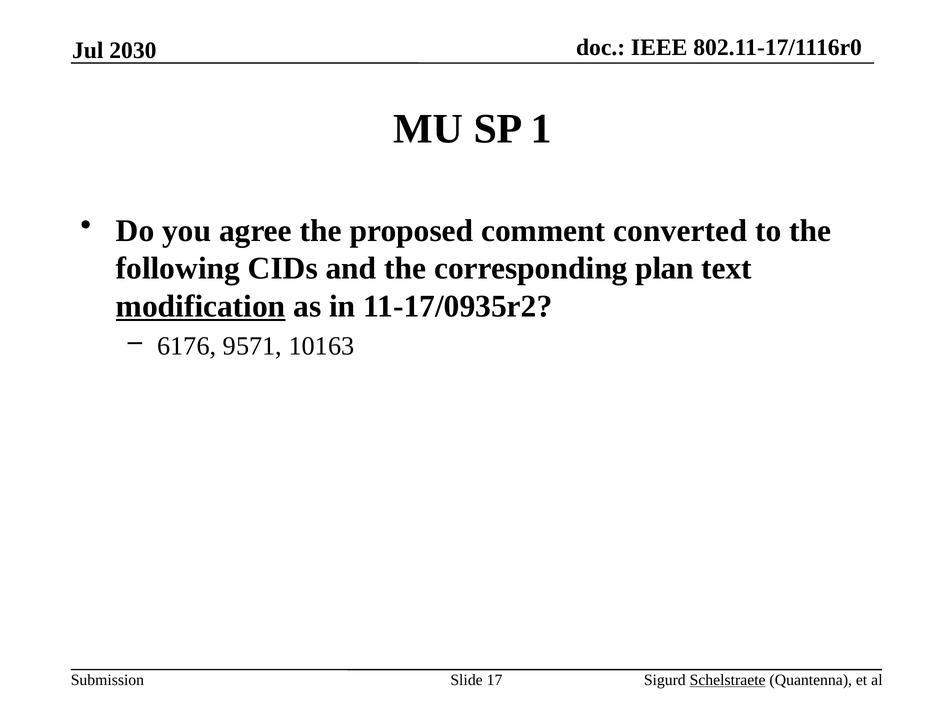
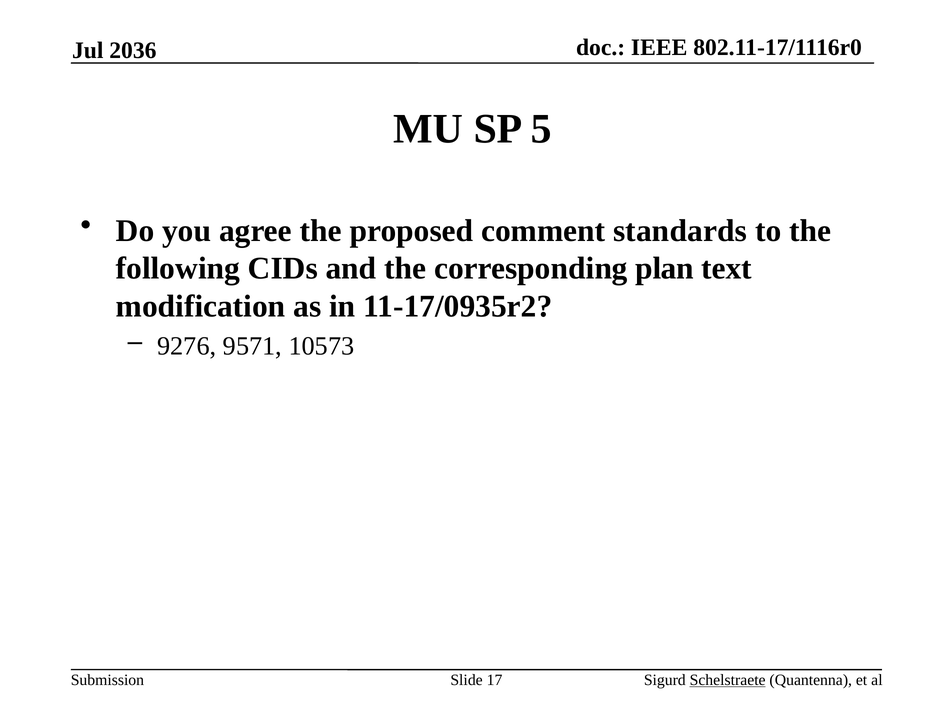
2030: 2030 -> 2036
1: 1 -> 5
converted: converted -> standards
modification underline: present -> none
6176: 6176 -> 9276
10163: 10163 -> 10573
